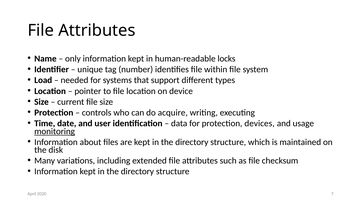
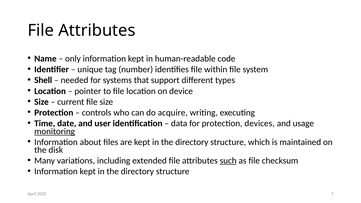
locks: locks -> code
Load: Load -> Shell
such underline: none -> present
